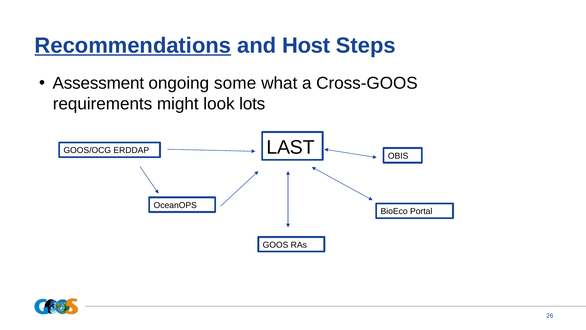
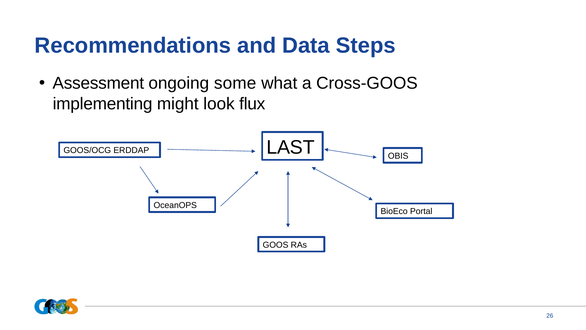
Recommendations underline: present -> none
Host: Host -> Data
requirements: requirements -> implementing
lots: lots -> flux
